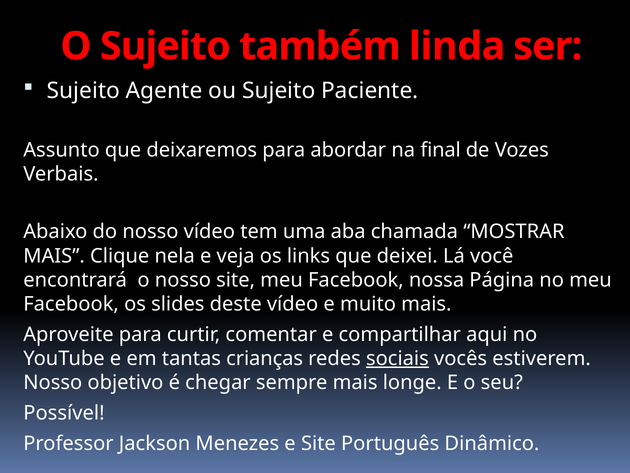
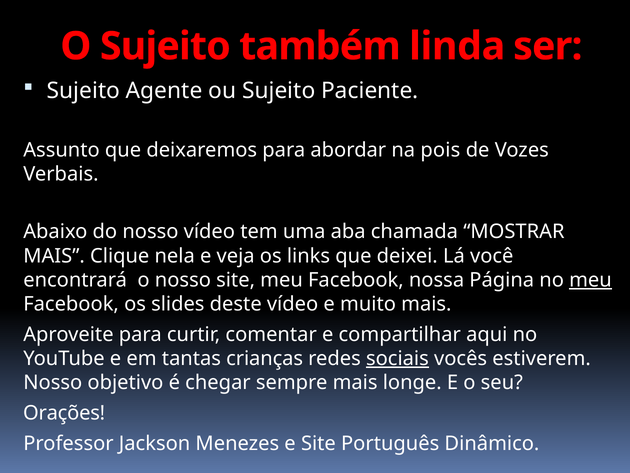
final: final -> pois
meu at (590, 280) underline: none -> present
Possível: Possível -> Orações
